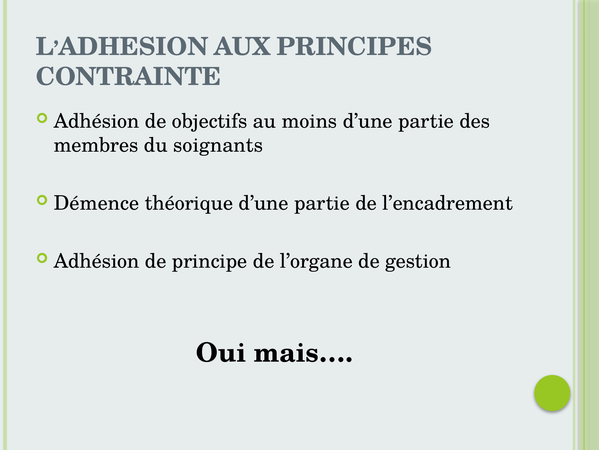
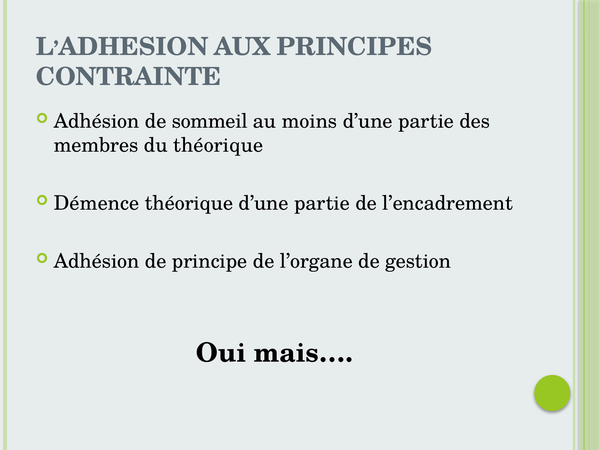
objectifs: objectifs -> sommeil
du soignants: soignants -> théorique
